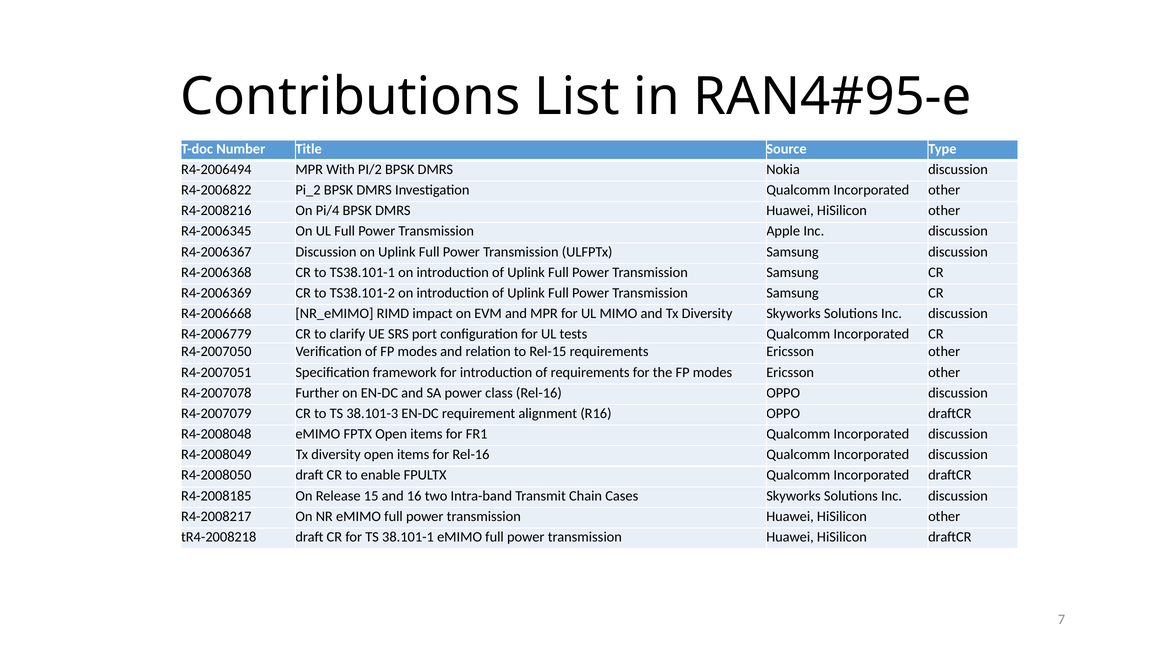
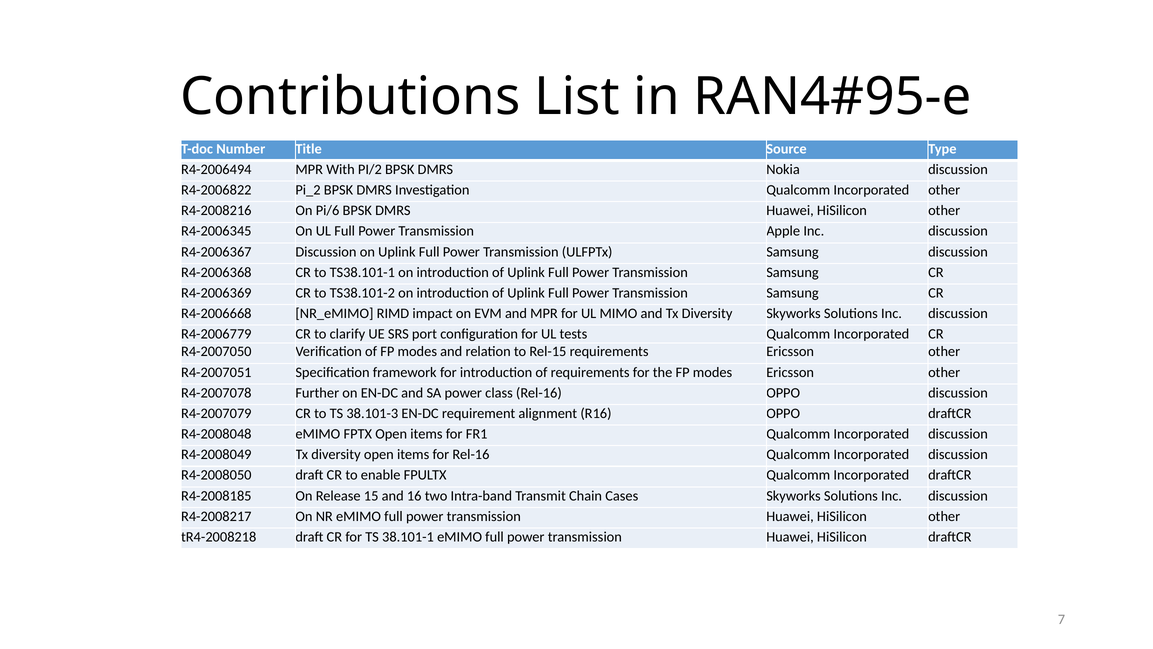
Pi/4: Pi/4 -> Pi/6
